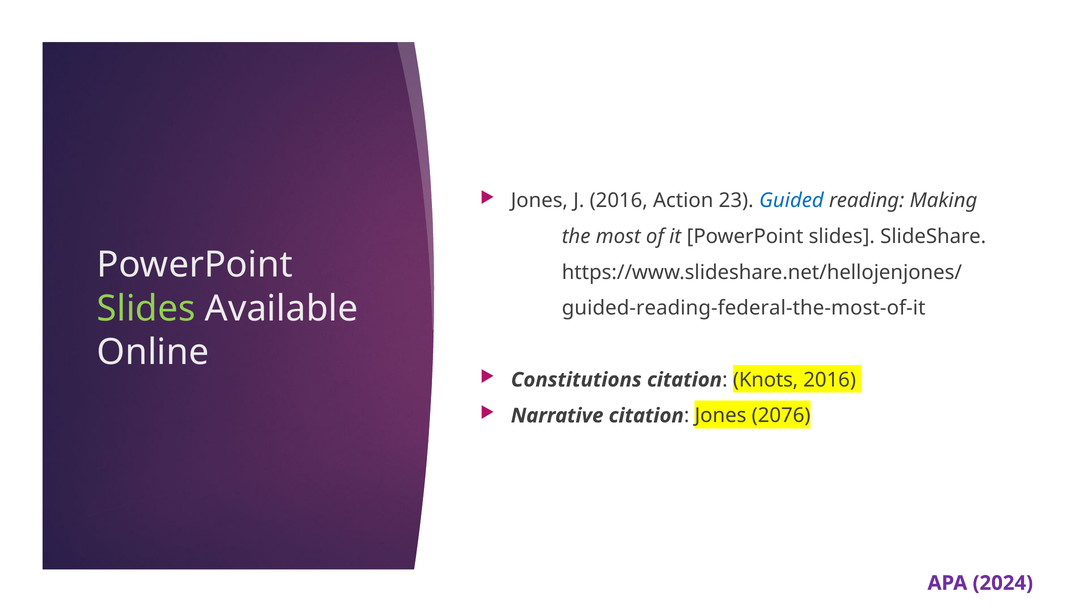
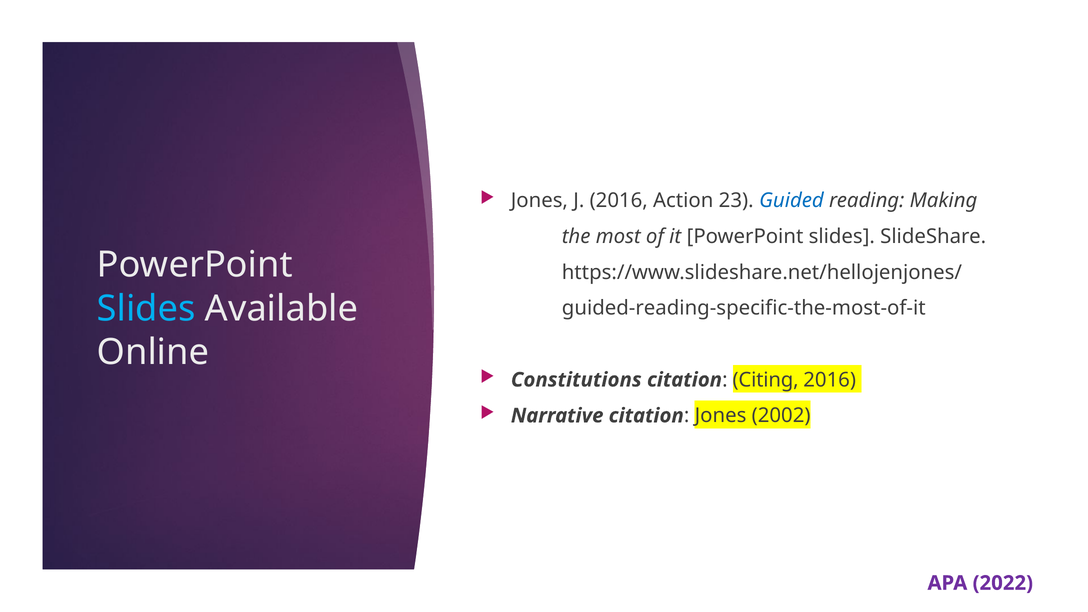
Slides at (146, 309) colour: light green -> light blue
guided-reading-federal-the-most-of-it: guided-reading-federal-the-most-of-it -> guided-reading-specific-the-most-of-it
Knots: Knots -> Citing
2076: 2076 -> 2002
2024: 2024 -> 2022
